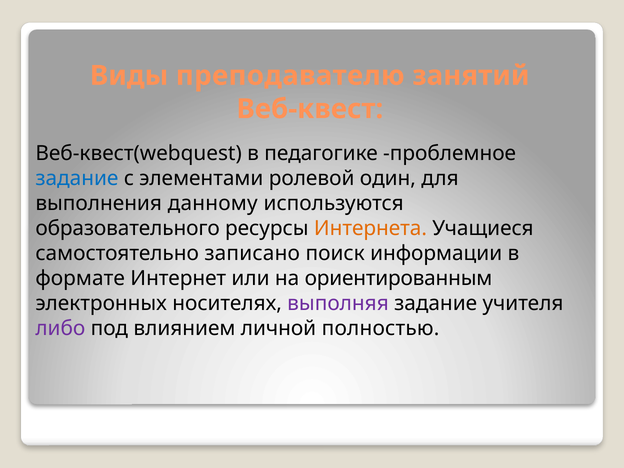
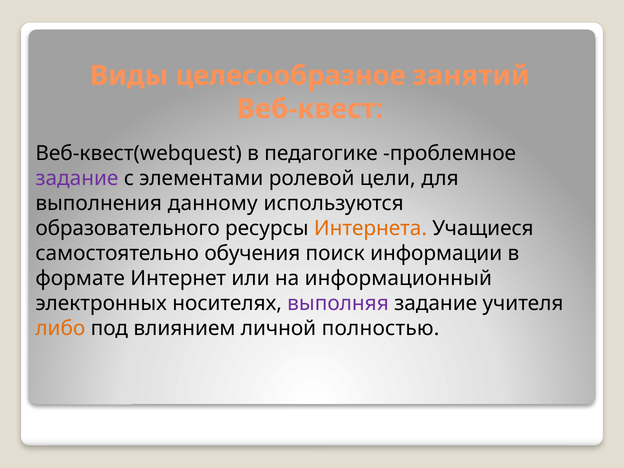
преподавателю: преподавателю -> целесообразное
задание at (77, 178) colour: blue -> purple
один: один -> цели
записано: записано -> обучения
ориентированным: ориентированным -> информационный
либо colour: purple -> orange
